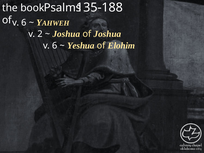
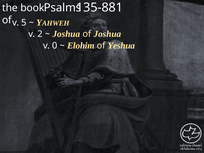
135-188: 135-188 -> 135-881
6 at (24, 23): 6 -> 5
6 at (55, 46): 6 -> 0
Yeshua: Yeshua -> Elohim
Elohim: Elohim -> Yeshua
